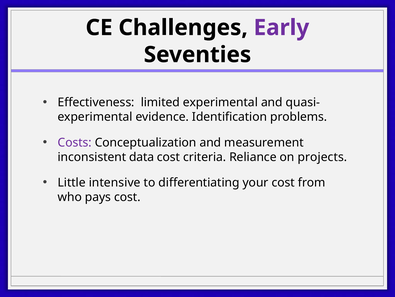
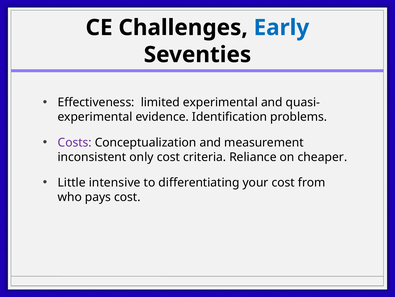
Early colour: purple -> blue
data: data -> only
projects: projects -> cheaper
